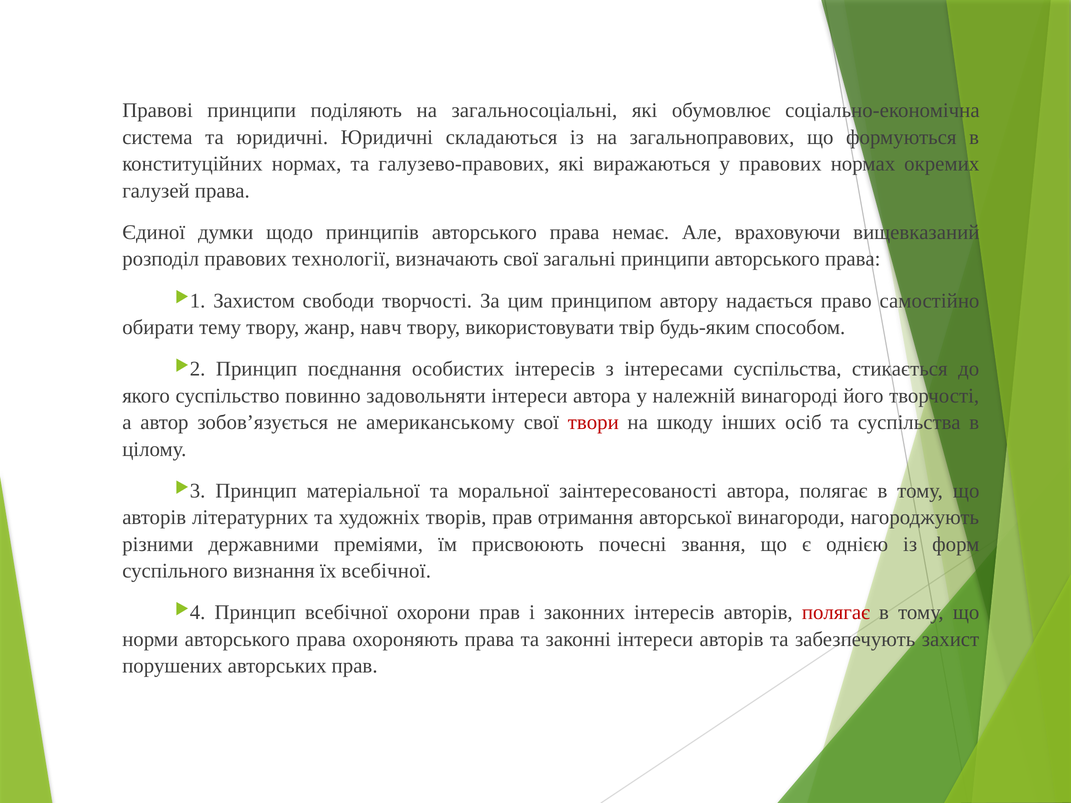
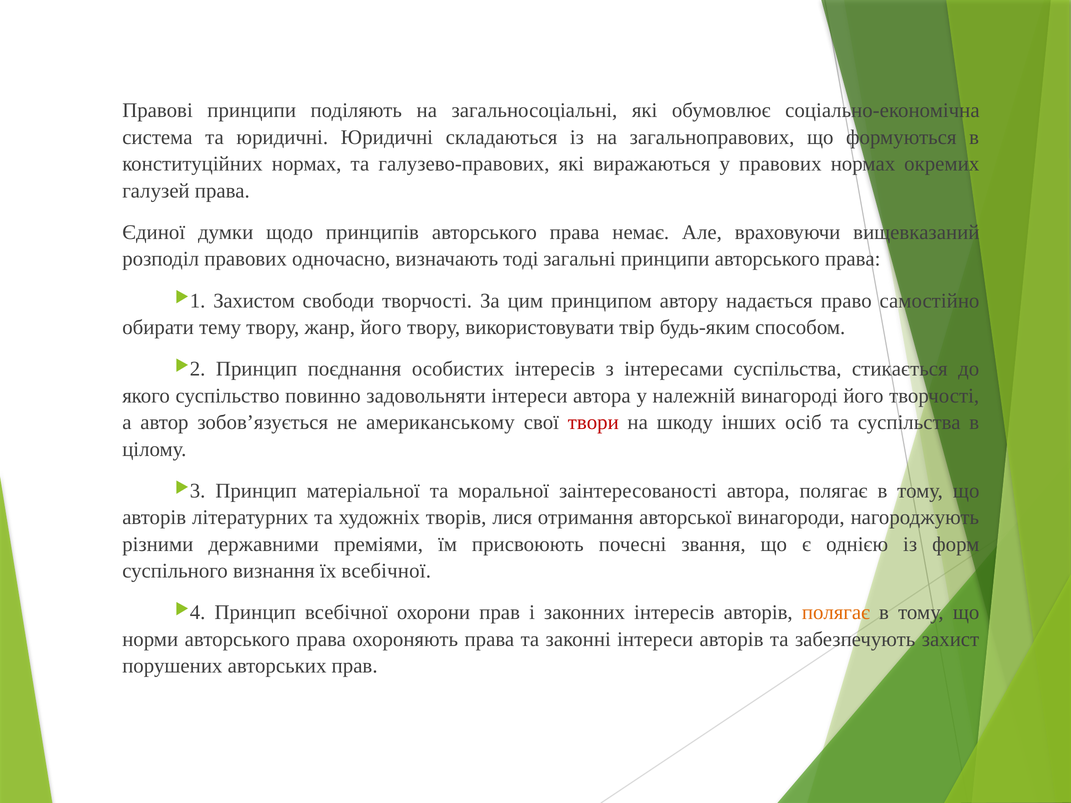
технології: технології -> одночасно
визначають свої: свої -> тоді
жанр навч: навч -> його
творів прав: прав -> лися
полягає at (836, 613) colour: red -> orange
